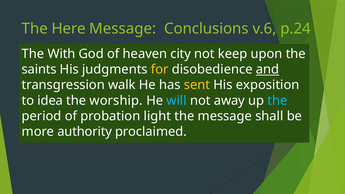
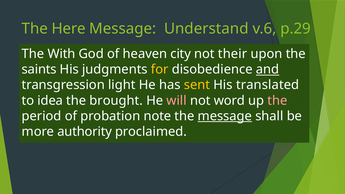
Conclusions: Conclusions -> Understand
p.24: p.24 -> p.29
keep: keep -> their
walk: walk -> light
exposition: exposition -> translated
worship: worship -> brought
will colour: light blue -> pink
away: away -> word
the at (277, 101) colour: light blue -> pink
light: light -> note
message at (225, 116) underline: none -> present
